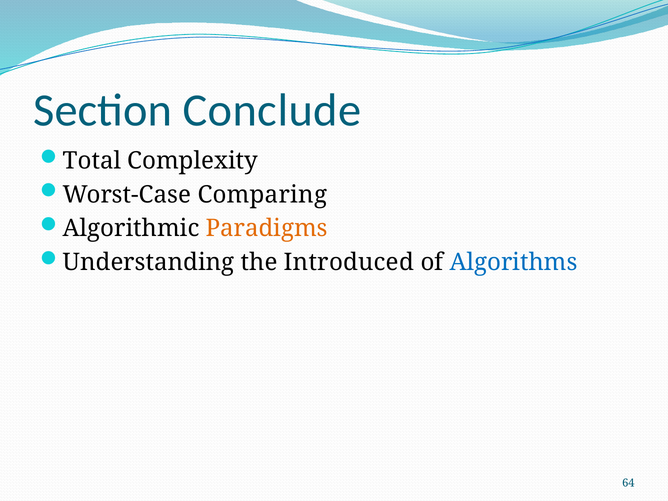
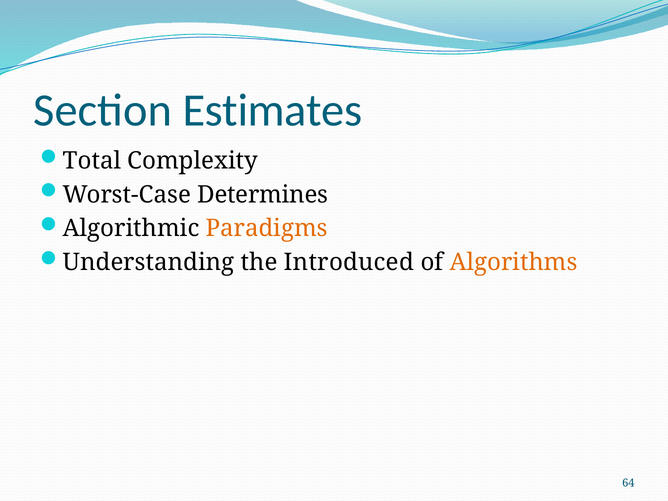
Conclude: Conclude -> Estimates
Comparing: Comparing -> Determines
Algorithms colour: blue -> orange
